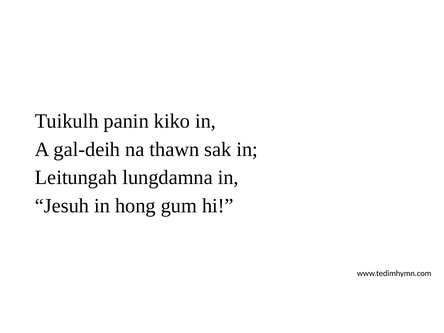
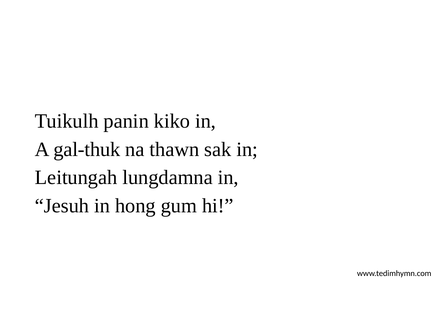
gal-deih: gal-deih -> gal-thuk
